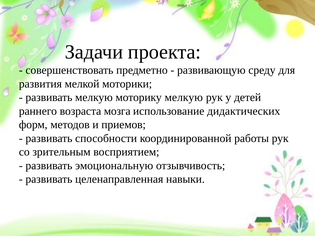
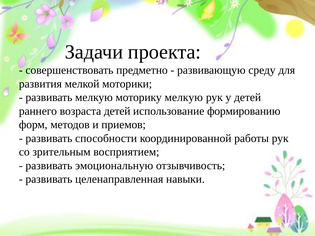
возраста мозга: мозга -> детей
дидактических: дидактических -> формированию
